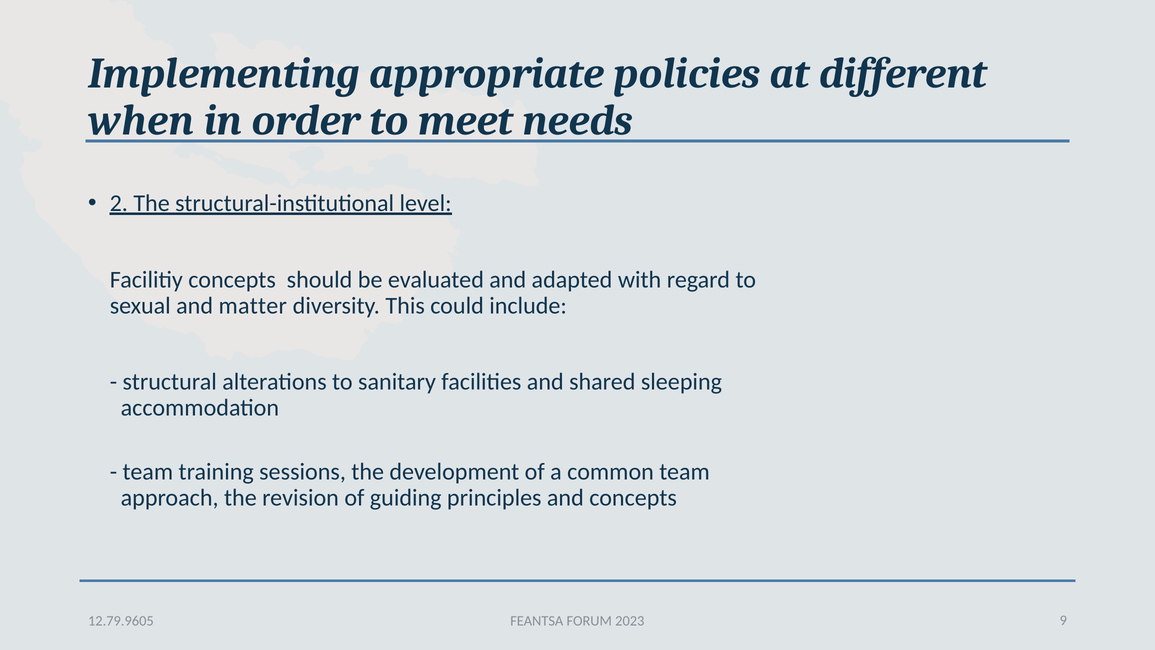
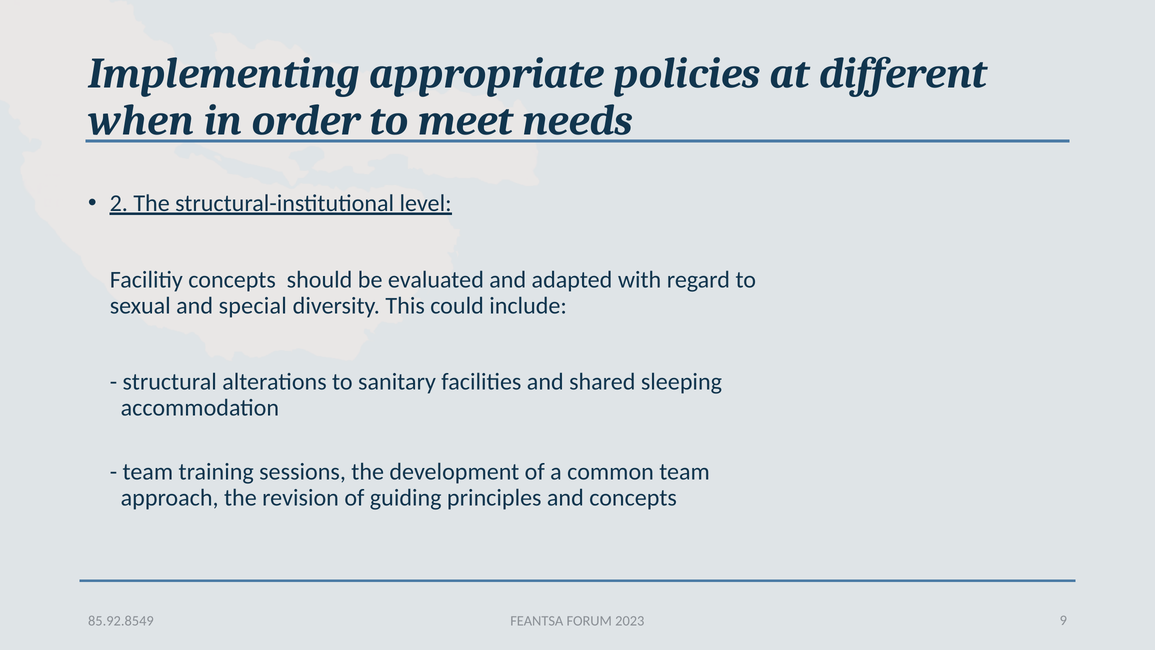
matter: matter -> special
12.79.9605: 12.79.9605 -> 85.92.8549
